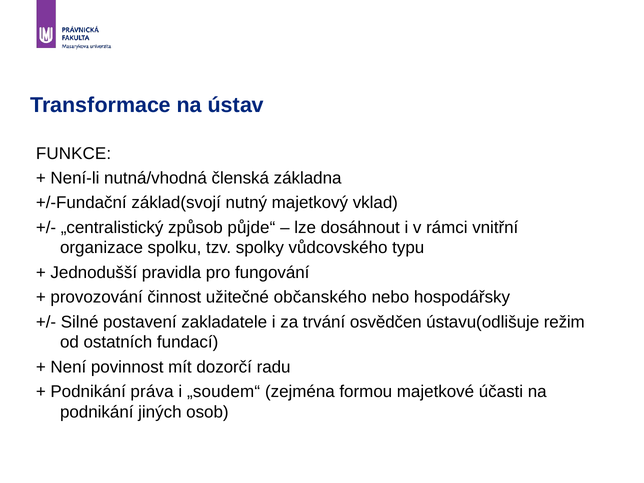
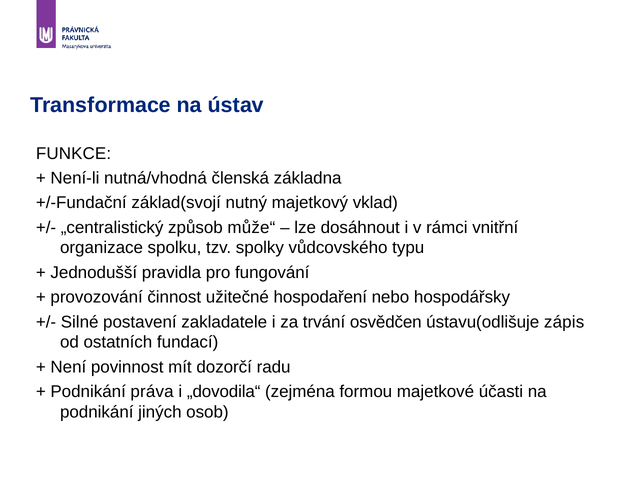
půjde“: půjde“ -> může“
občanského: občanského -> hospodaření
režim: režim -> zápis
„soudem“: „soudem“ -> „dovodila“
